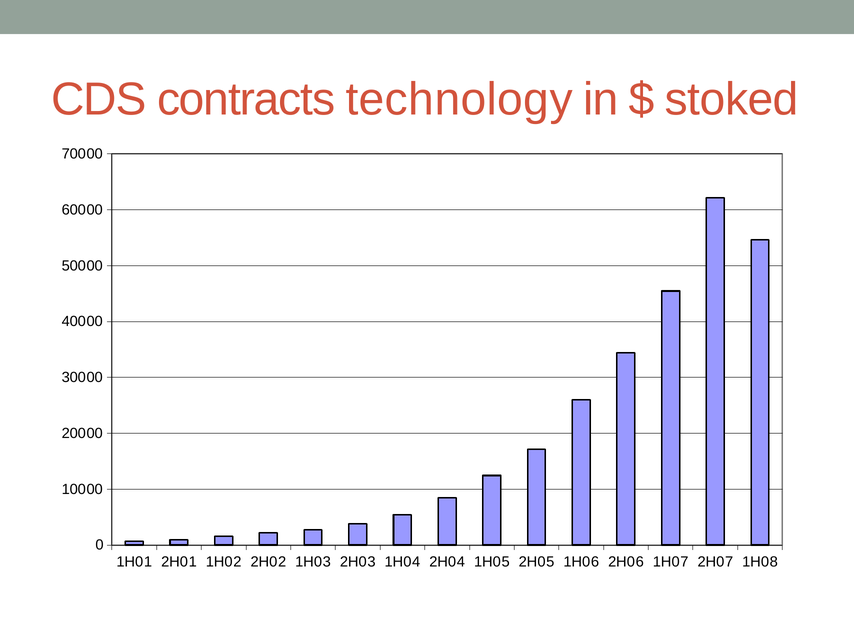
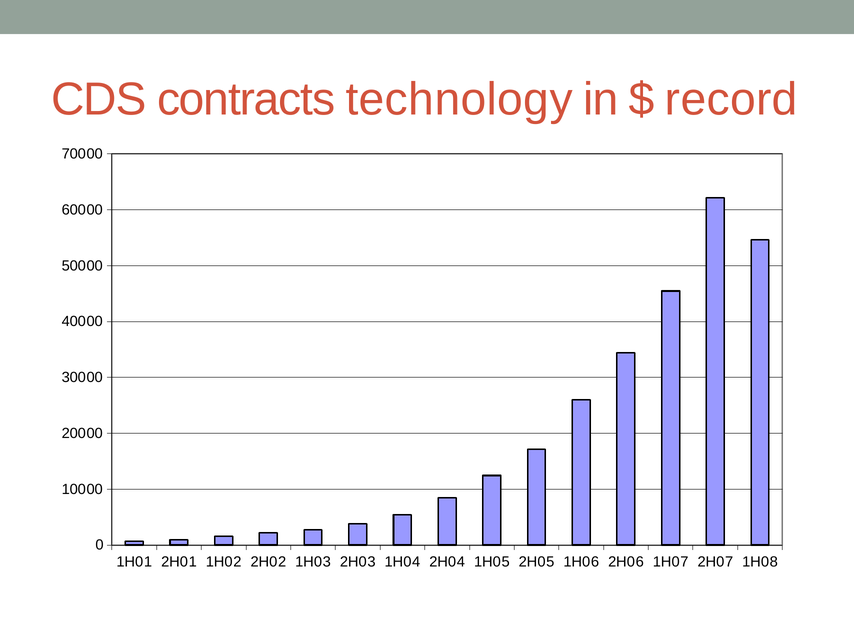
stoked: stoked -> record
